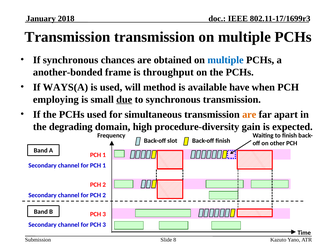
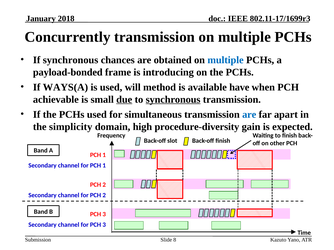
Transmission at (68, 37): Transmission -> Concurrently
another-bonded: another-bonded -> payload-bonded
throughput: throughput -> introducing
employing: employing -> achievable
synchronous at (173, 100) underline: none -> present
are at (249, 115) colour: orange -> blue
degrading: degrading -> simplicity
